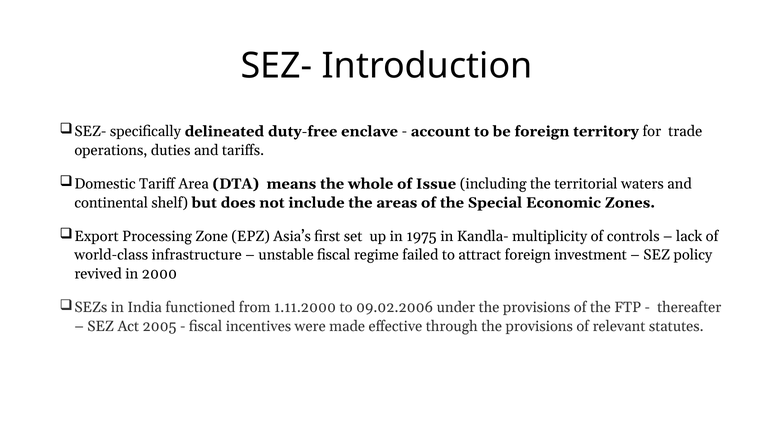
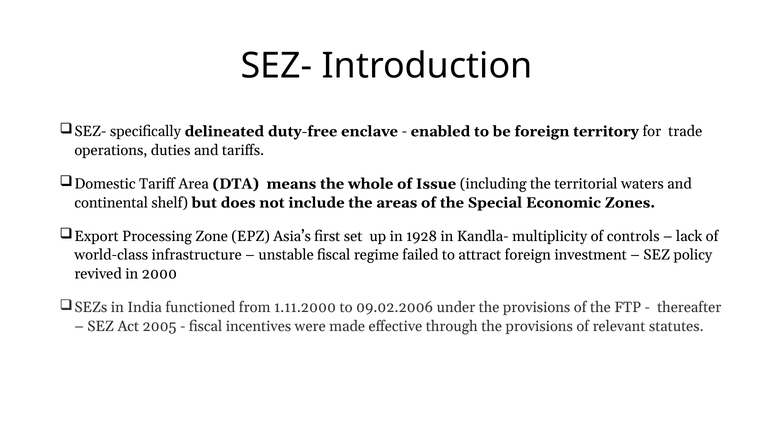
account: account -> enabled
1975: 1975 -> 1928
